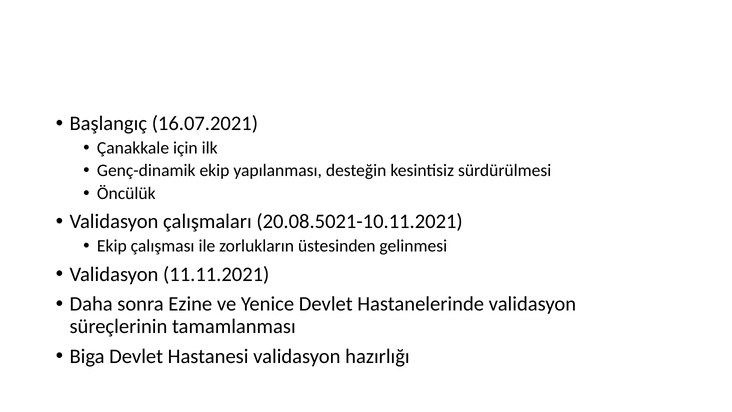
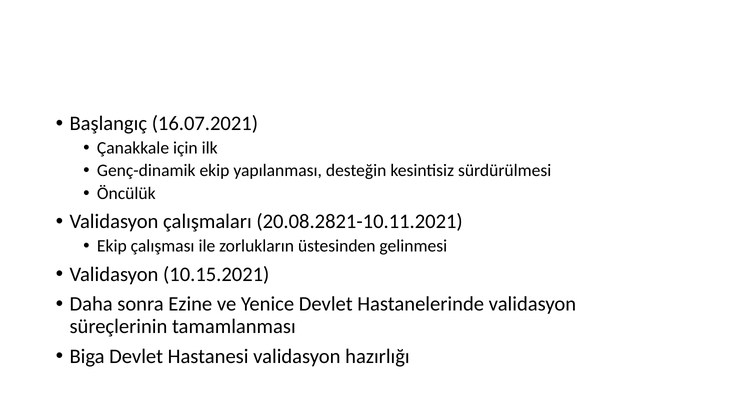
20.08.5021-10.11.2021: 20.08.5021-10.11.2021 -> 20.08.2821-10.11.2021
11.11.2021: 11.11.2021 -> 10.15.2021
